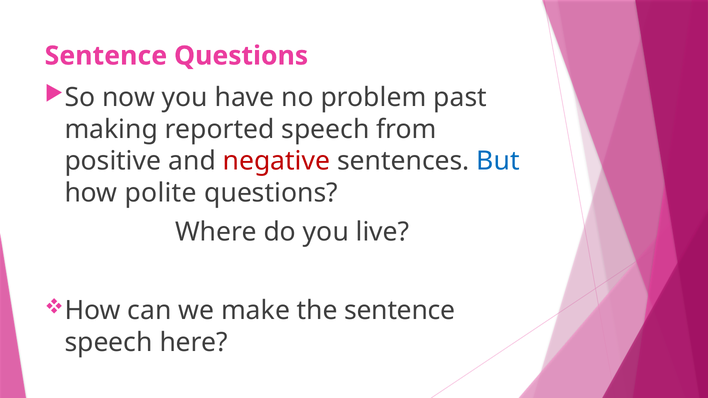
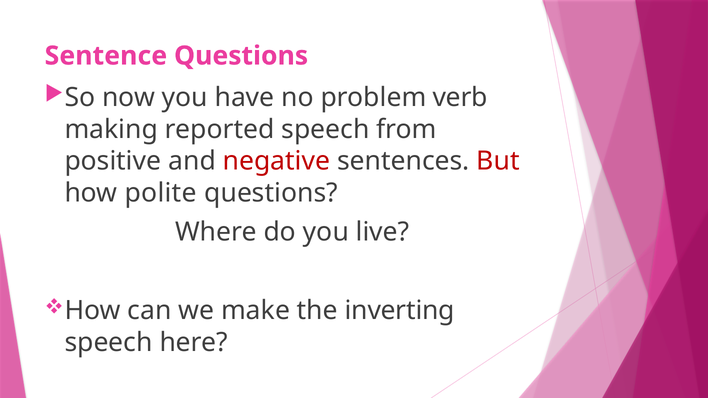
past: past -> verb
But colour: blue -> red
the sentence: sentence -> inverting
